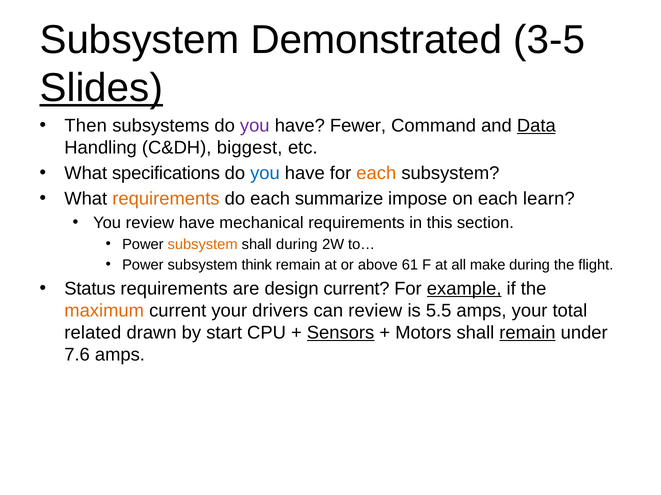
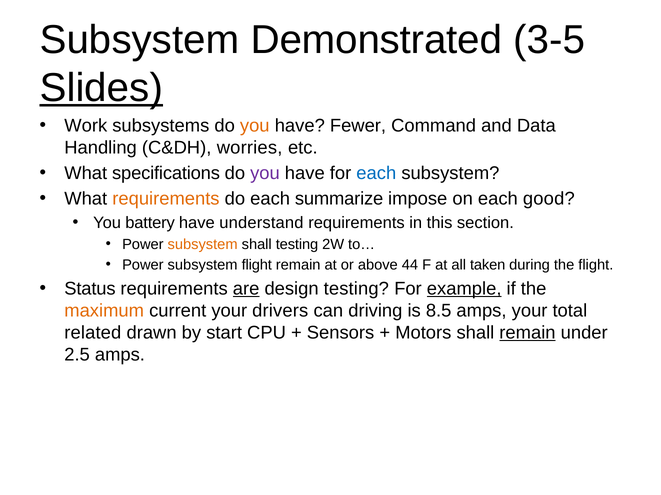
Then: Then -> Work
you at (255, 126) colour: purple -> orange
Data underline: present -> none
biggest: biggest -> worries
you at (265, 173) colour: blue -> purple
each at (376, 173) colour: orange -> blue
learn: learn -> good
You review: review -> battery
mechanical: mechanical -> understand
shall during: during -> testing
subsystem think: think -> flight
61: 61 -> 44
make: make -> taken
are underline: none -> present
design current: current -> testing
can review: review -> driving
5.5: 5.5 -> 8.5
Sensors underline: present -> none
7.6: 7.6 -> 2.5
